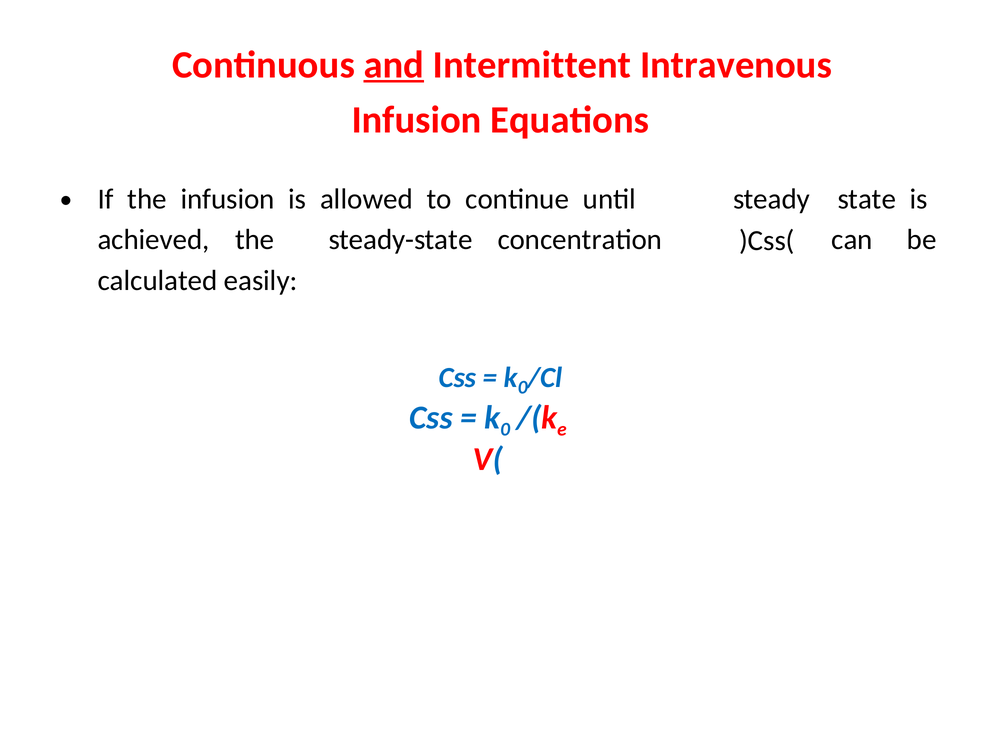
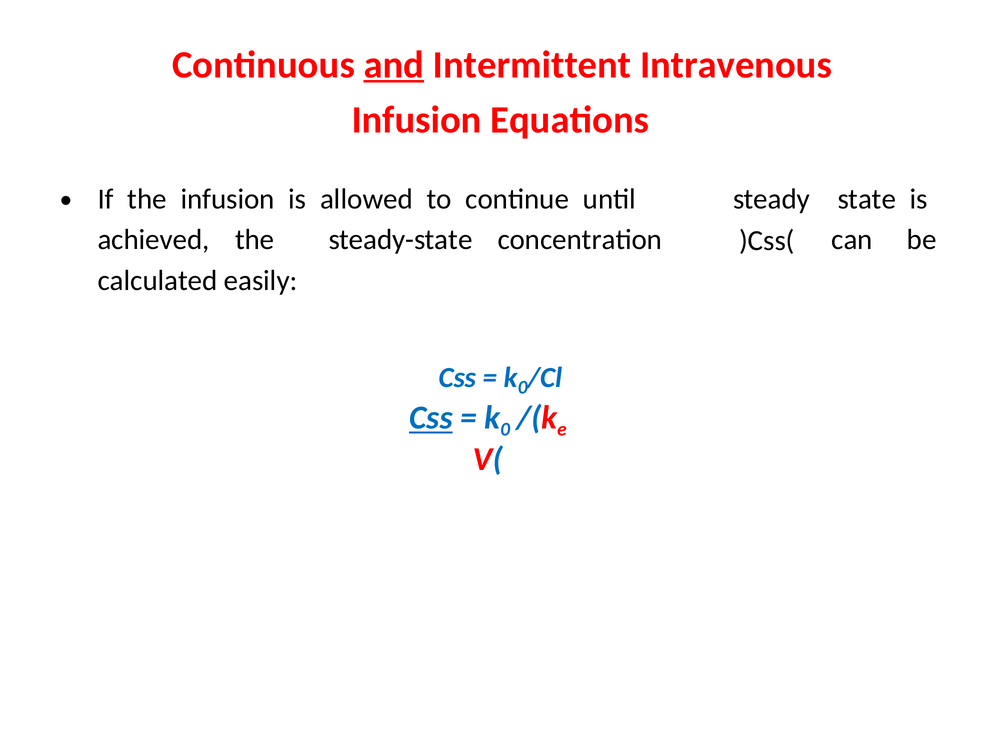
Css at (431, 418) underline: none -> present
